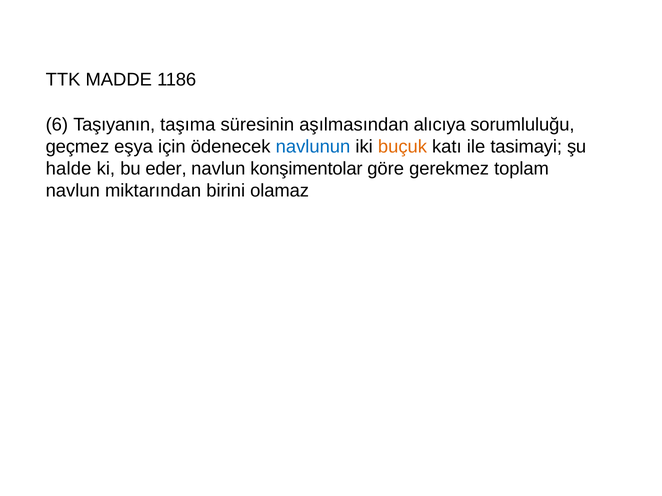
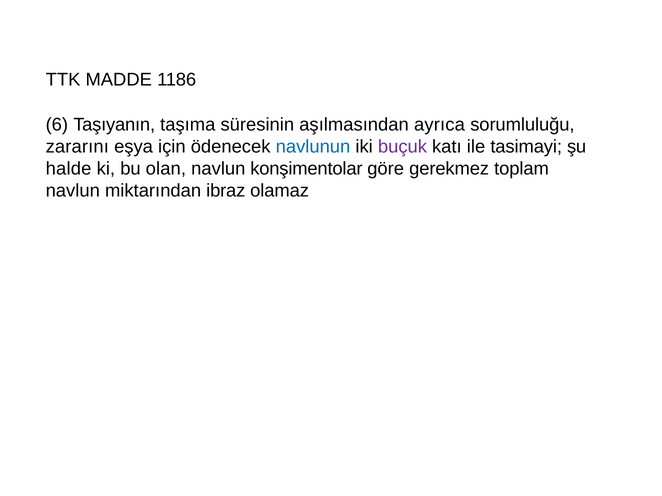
alıcıya: alıcıya -> ayrıca
geçmez: geçmez -> zararını
buçuk colour: orange -> purple
eder: eder -> olan
birini: birini -> ibraz
